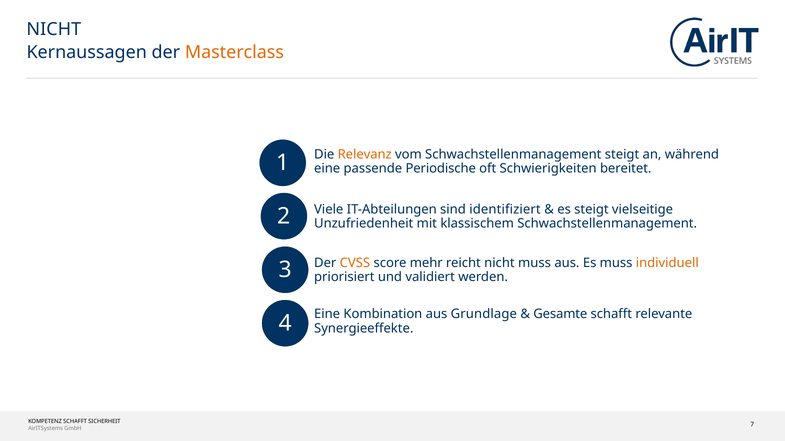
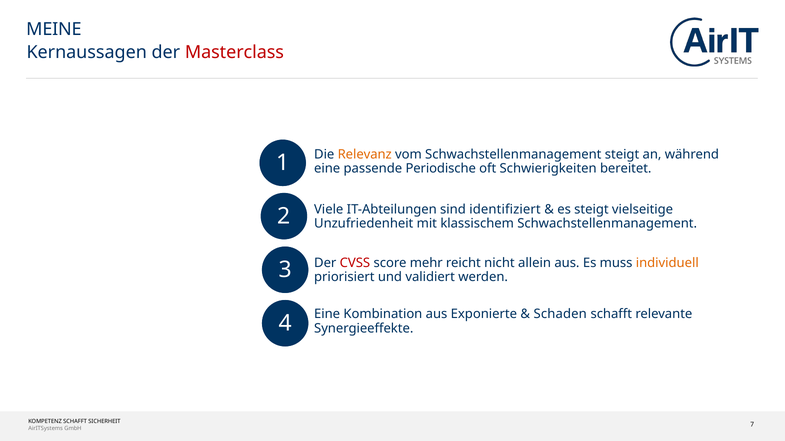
NICHT at (54, 29): NICHT -> MEINE
Masterclass colour: orange -> red
CVSS colour: orange -> red
nicht muss: muss -> allein
Grundlage: Grundlage -> Exponierte
Gesamte: Gesamte -> Schaden
